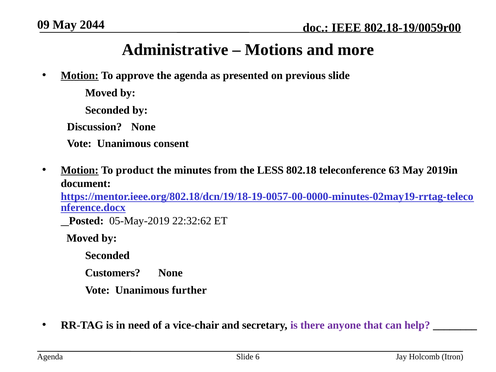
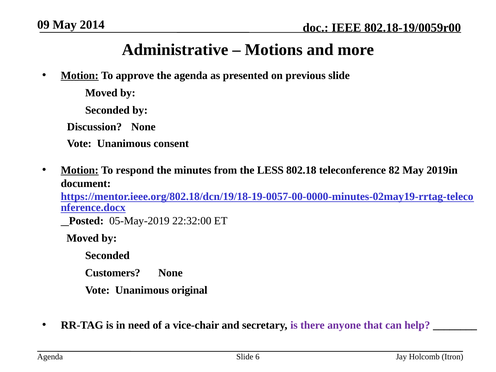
2044: 2044 -> 2014
product: product -> respond
63: 63 -> 82
22:32:62: 22:32:62 -> 22:32:00
further: further -> original
